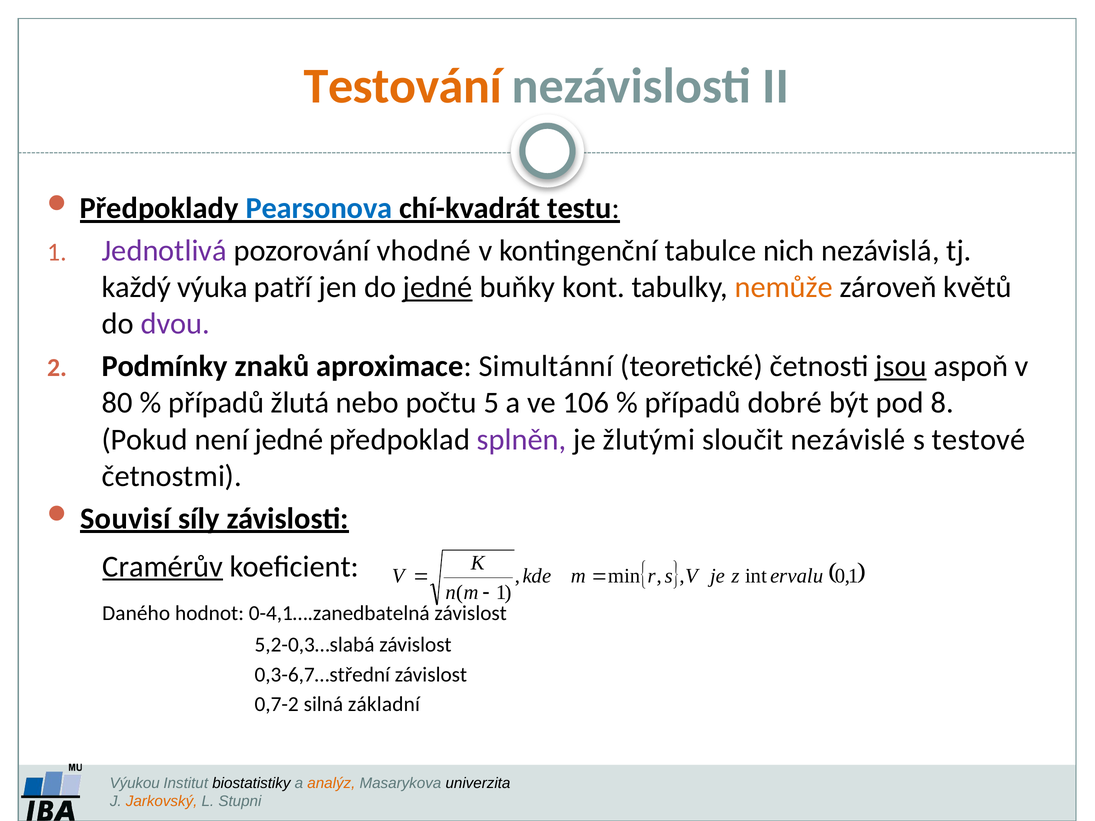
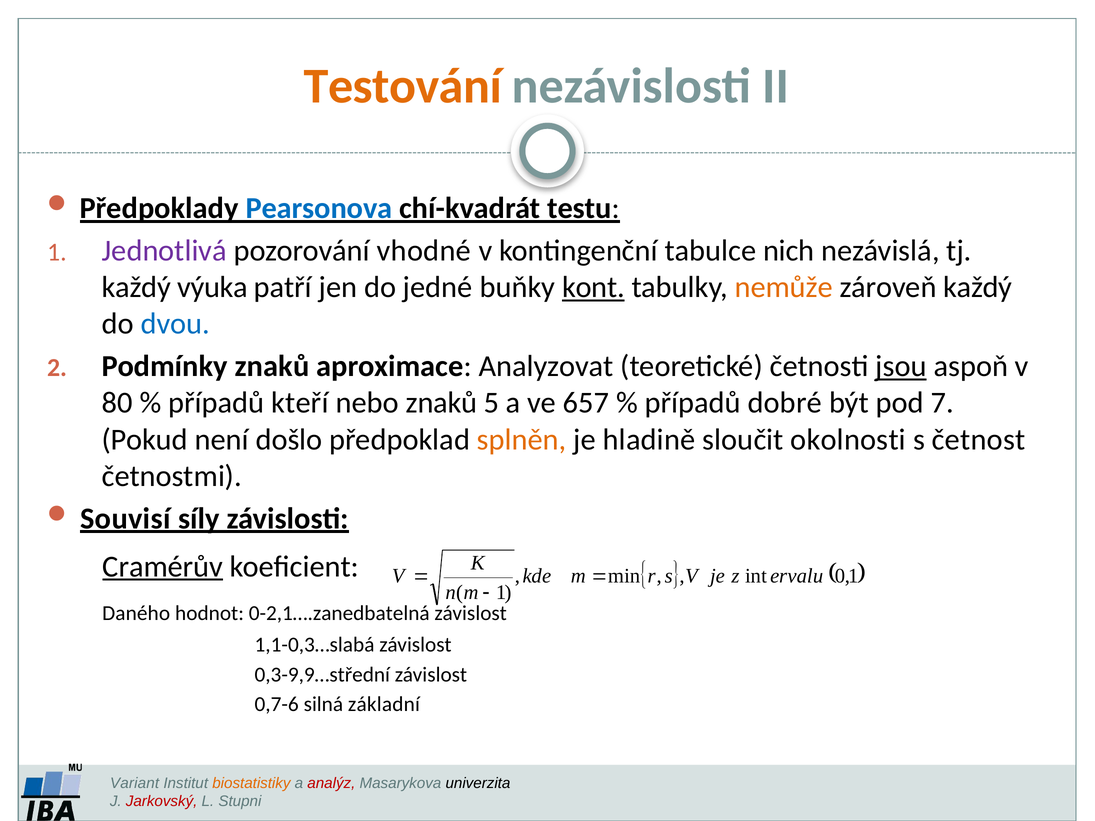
jedné at (438, 287) underline: present -> none
kont underline: none -> present
zároveň květů: květů -> každý
dvou colour: purple -> blue
Simultánní: Simultánní -> Analyzovat
žlutá: žlutá -> kteří
nebo počtu: počtu -> znaků
106: 106 -> 657
8: 8 -> 7
není jedné: jedné -> došlo
splněn colour: purple -> orange
žlutými: žlutými -> hladině
nezávislé: nezávislé -> okolnosti
testové: testové -> četnost
0-4,1….zanedbatelná: 0-4,1….zanedbatelná -> 0-2,1….zanedbatelná
5,2-0,3…slabá: 5,2-0,3…slabá -> 1,1-0,3…slabá
0,3-6,7…střední: 0,3-6,7…střední -> 0,3-9,9…střední
0,7-2: 0,7-2 -> 0,7-6
Výukou: Výukou -> Variant
biostatistiky colour: black -> orange
analýz colour: orange -> red
Jarkovský colour: orange -> red
